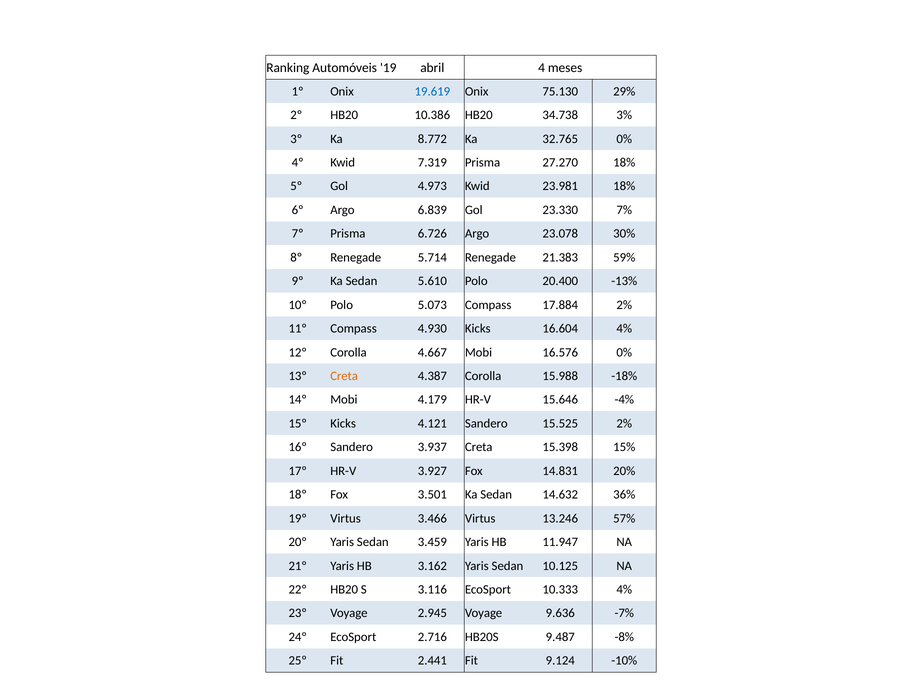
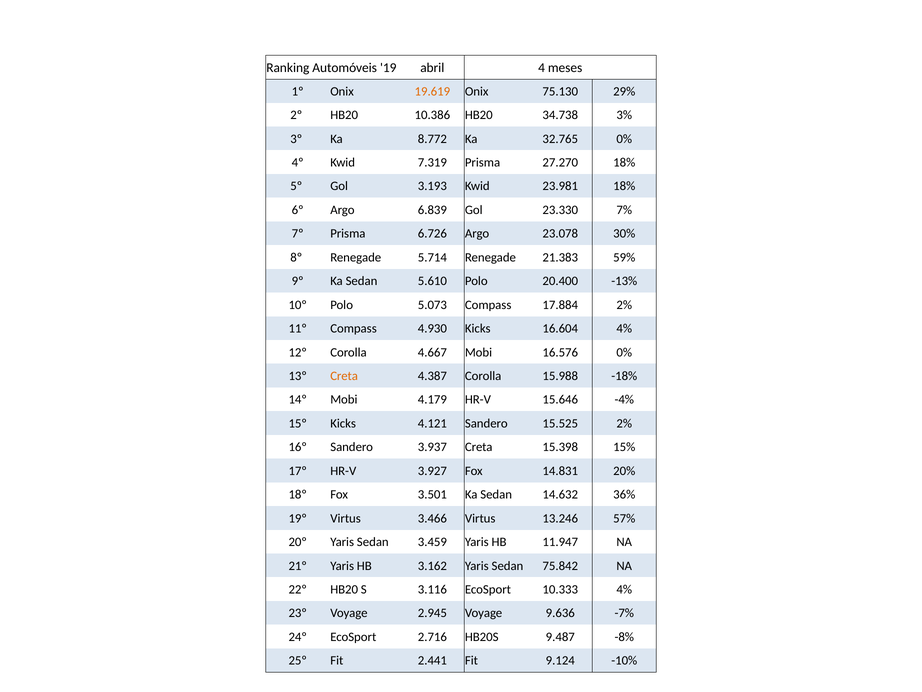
19.619 colour: blue -> orange
4.973: 4.973 -> 3.193
10.125: 10.125 -> 75.842
